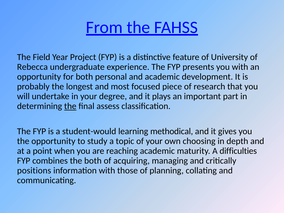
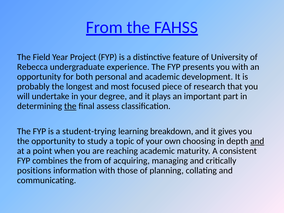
student-would: student-would -> student-trying
methodical: methodical -> breakdown
and at (257, 141) underline: none -> present
difficulties: difficulties -> consistent
the both: both -> from
